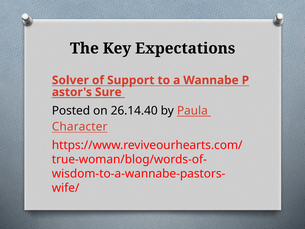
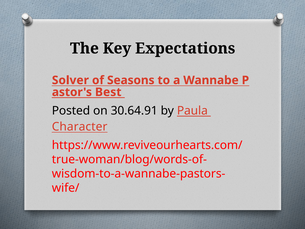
Support: Support -> Seasons
Sure: Sure -> Best
26.14.40: 26.14.40 -> 30.64.91
